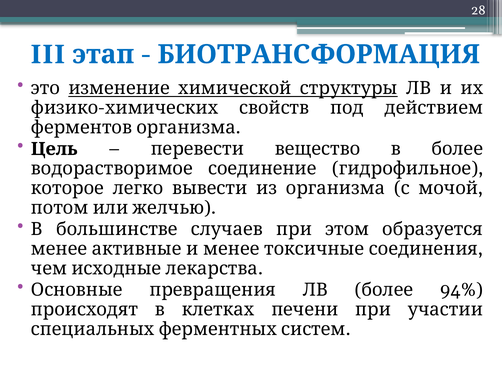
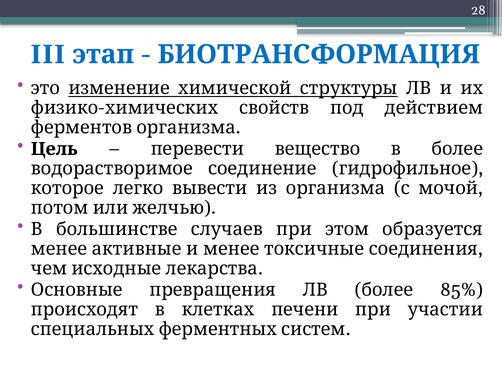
94%: 94% -> 85%
